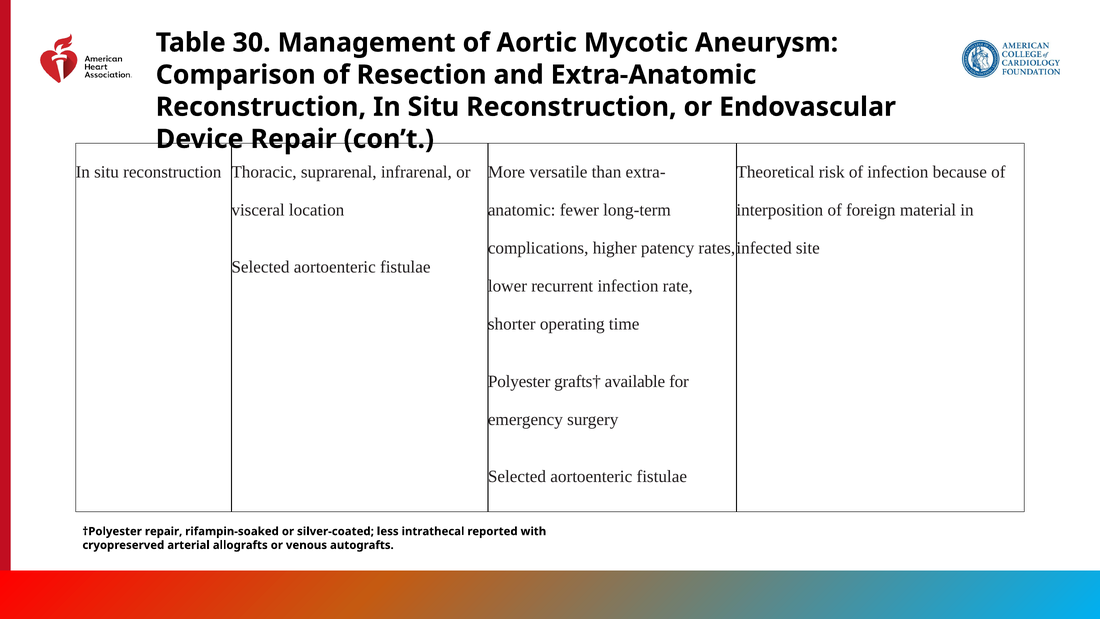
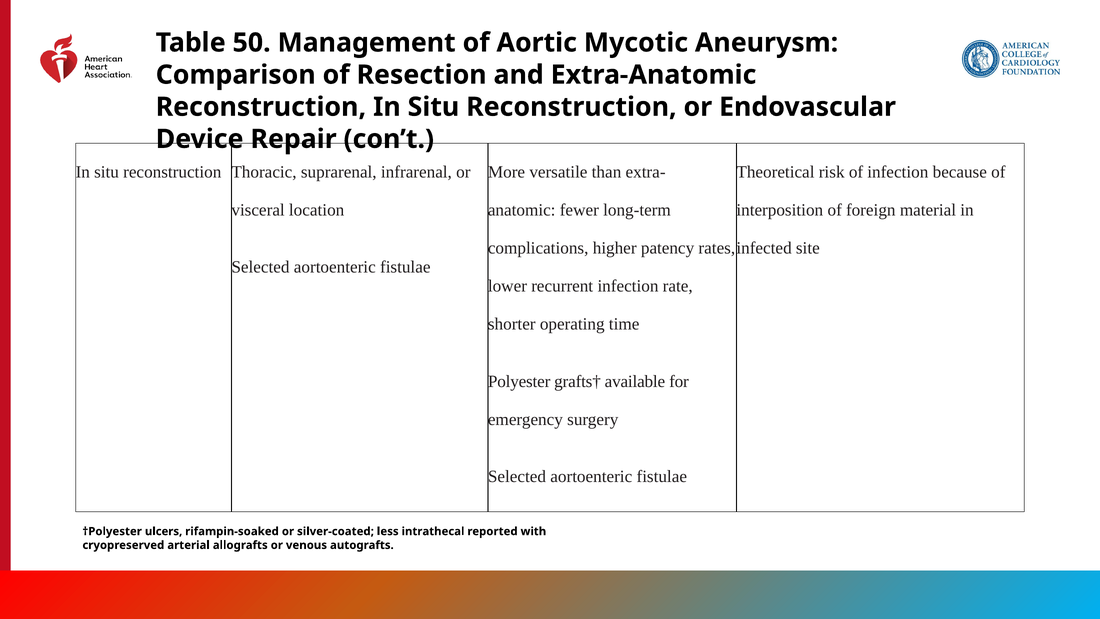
30: 30 -> 50
†Polyester repair: repair -> ulcers
